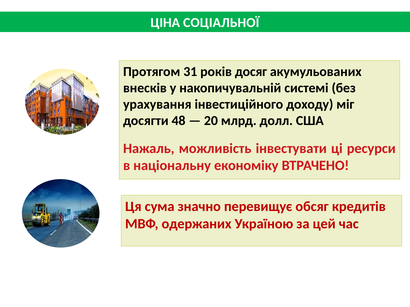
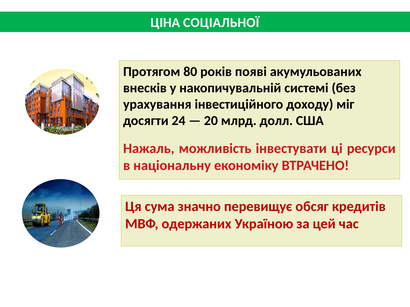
31: 31 -> 80
досяг: досяг -> появі
48: 48 -> 24
